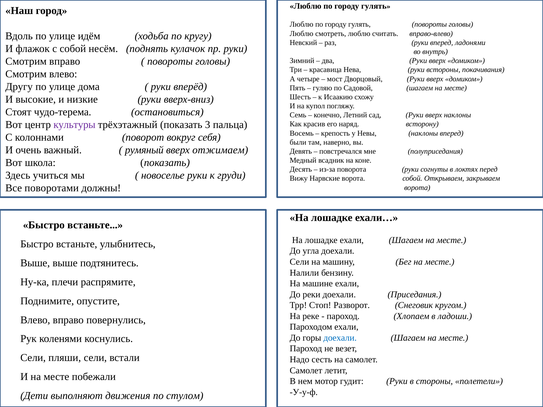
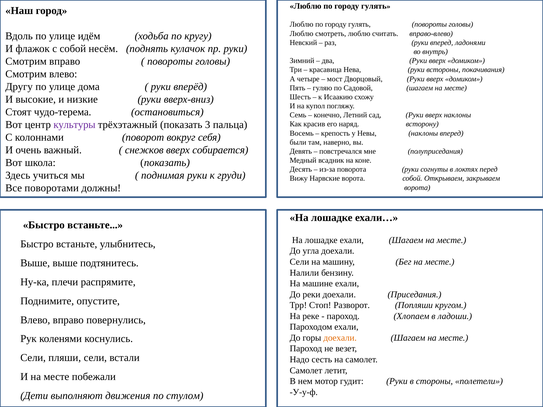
румяный: румяный -> снежков
отжимаем: отжимаем -> собирается
новоселье: новоселье -> поднимая
Снеговик: Снеговик -> Попляши
доехали at (340, 338) colour: blue -> orange
